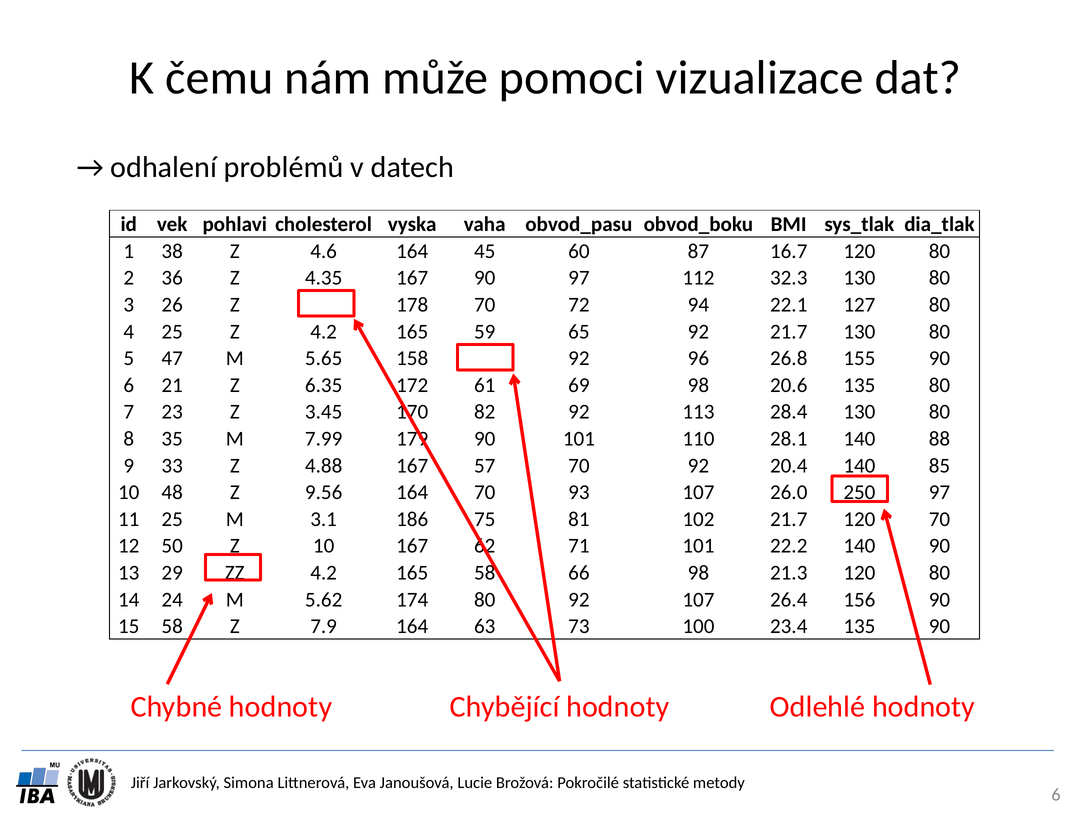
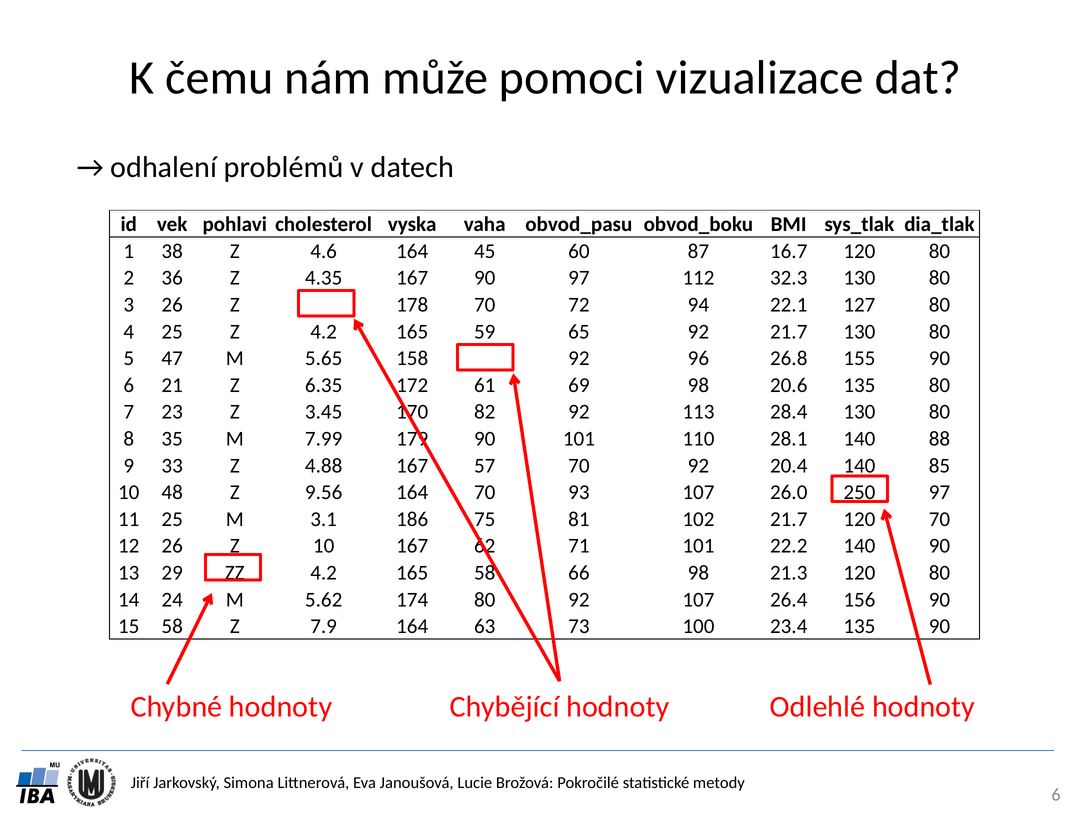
12 50: 50 -> 26
